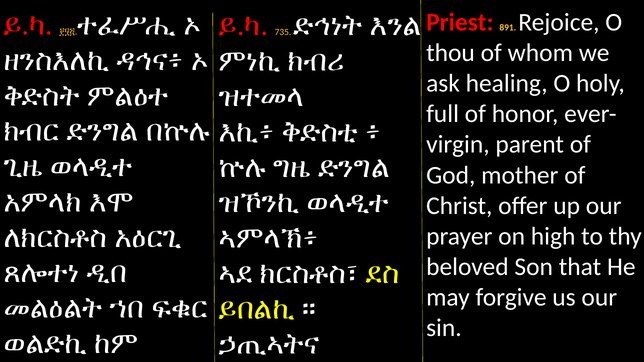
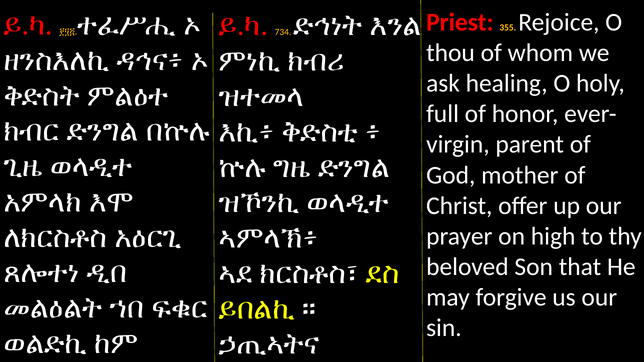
891: 891 -> 355
735: 735 -> 734
